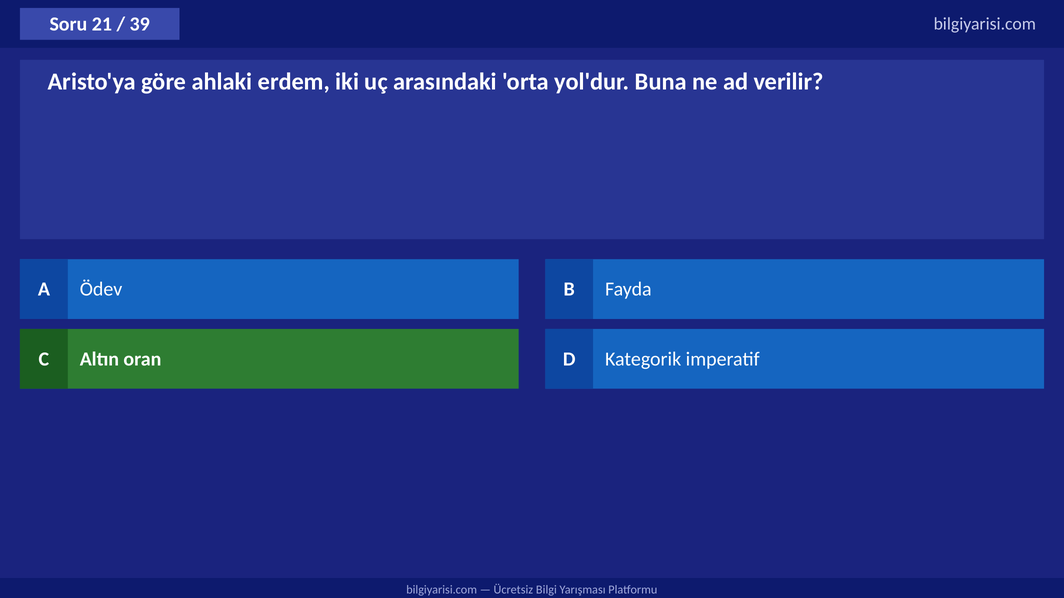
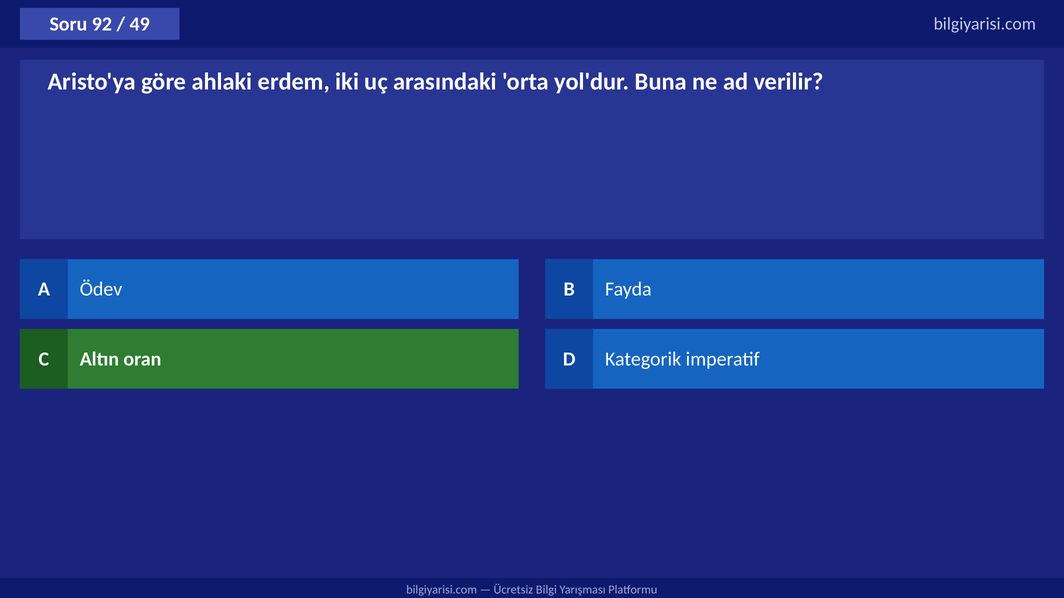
21: 21 -> 92
39: 39 -> 49
